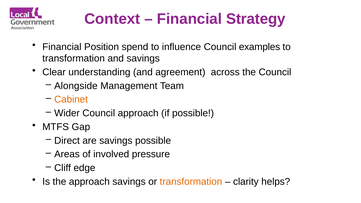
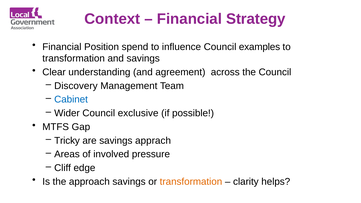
Alongside: Alongside -> Discovery
Cabinet colour: orange -> blue
Council approach: approach -> exclusive
Direct: Direct -> Tricky
savings possible: possible -> apprach
